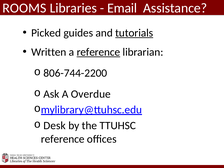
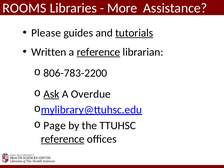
Email: Email -> More
Picked: Picked -> Please
806-744-2200: 806-744-2200 -> 806-783-2200
Ask underline: none -> present
Desk: Desk -> Page
reference at (63, 139) underline: none -> present
